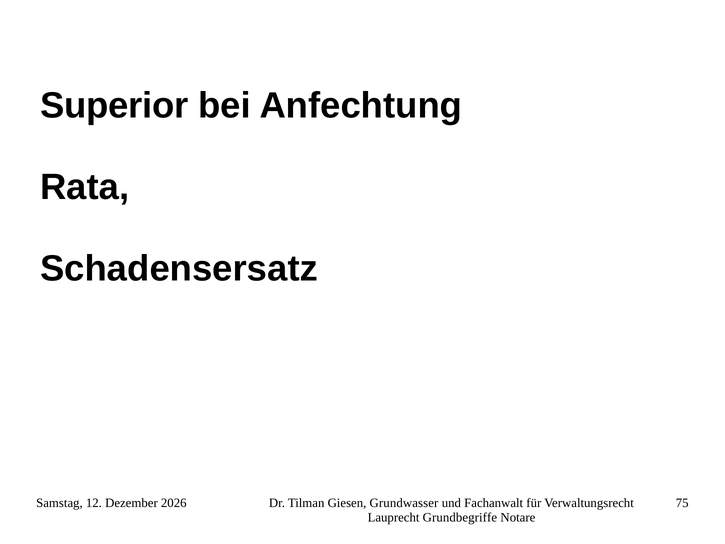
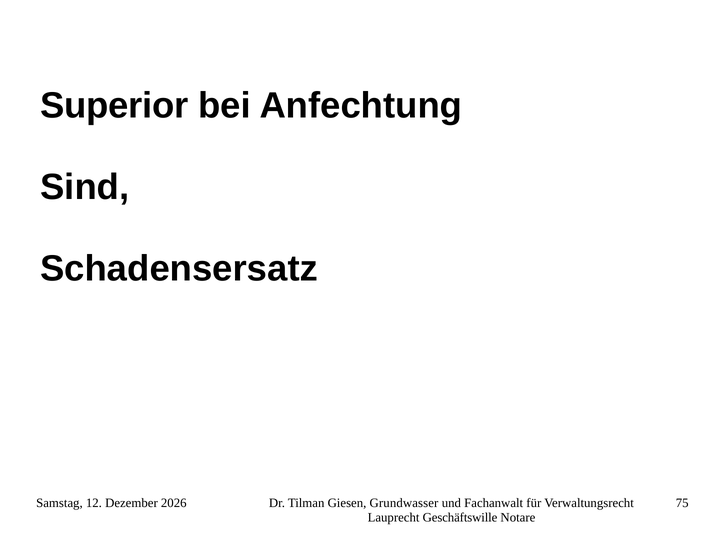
Rata: Rata -> Sind
Grundbegriffe: Grundbegriffe -> Geschäftswille
